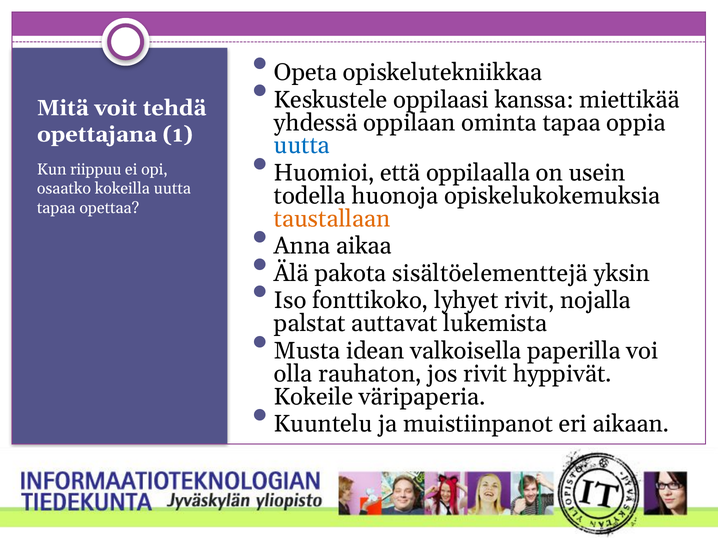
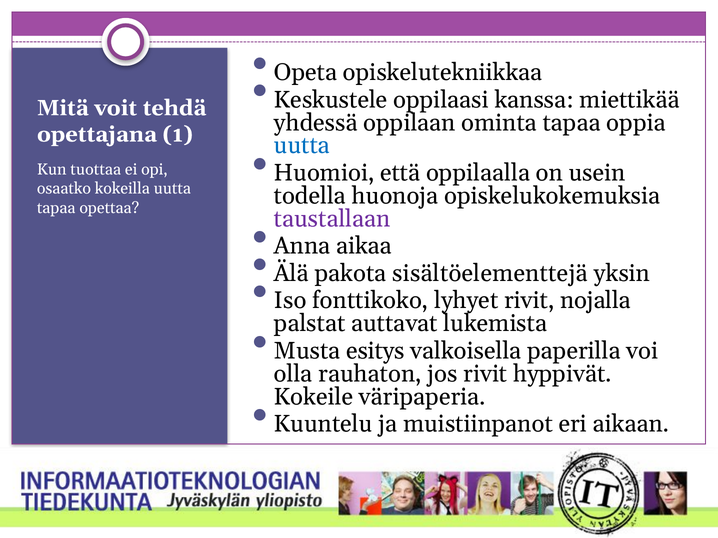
riippuu: riippuu -> tuottaa
taustallaan colour: orange -> purple
idean: idean -> esitys
